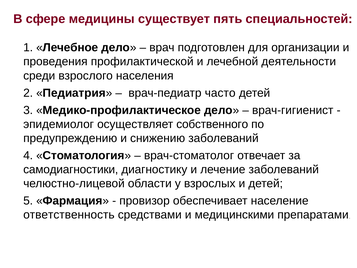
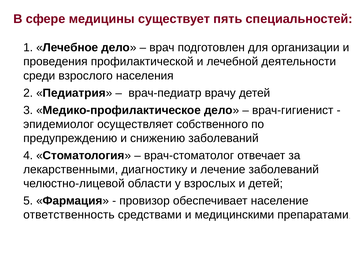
часто: часто -> врачу
самодиагностики: самодиагностики -> лекарственными
